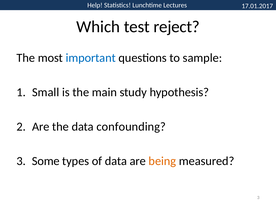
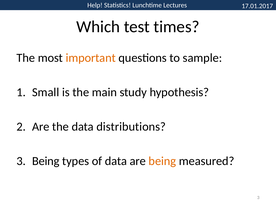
reject: reject -> times
important colour: blue -> orange
confounding: confounding -> distributions
3 Some: Some -> Being
